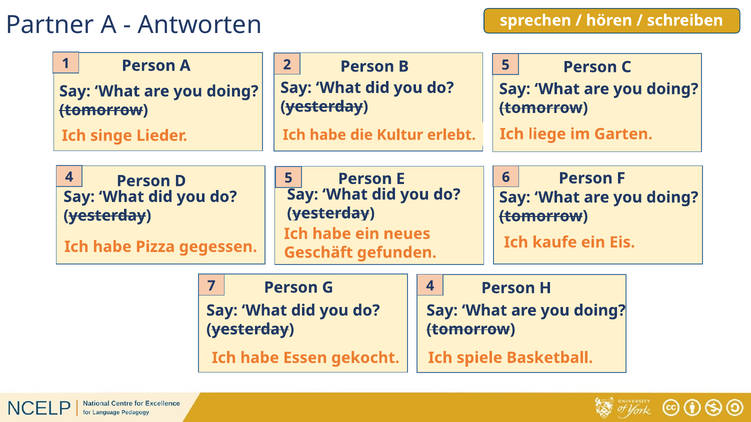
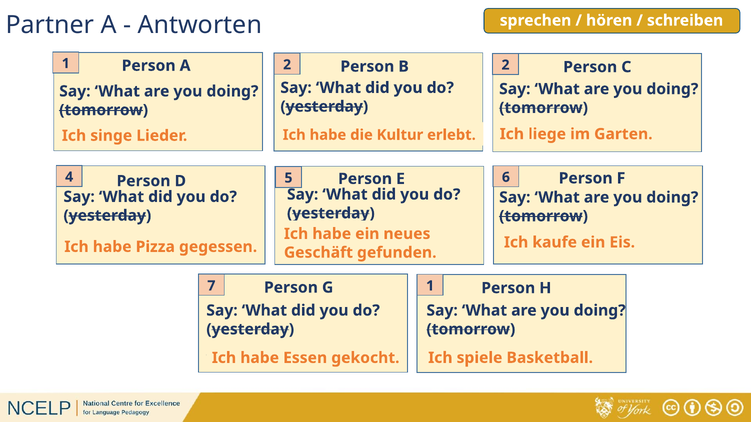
2 5: 5 -> 2
7 4: 4 -> 1
